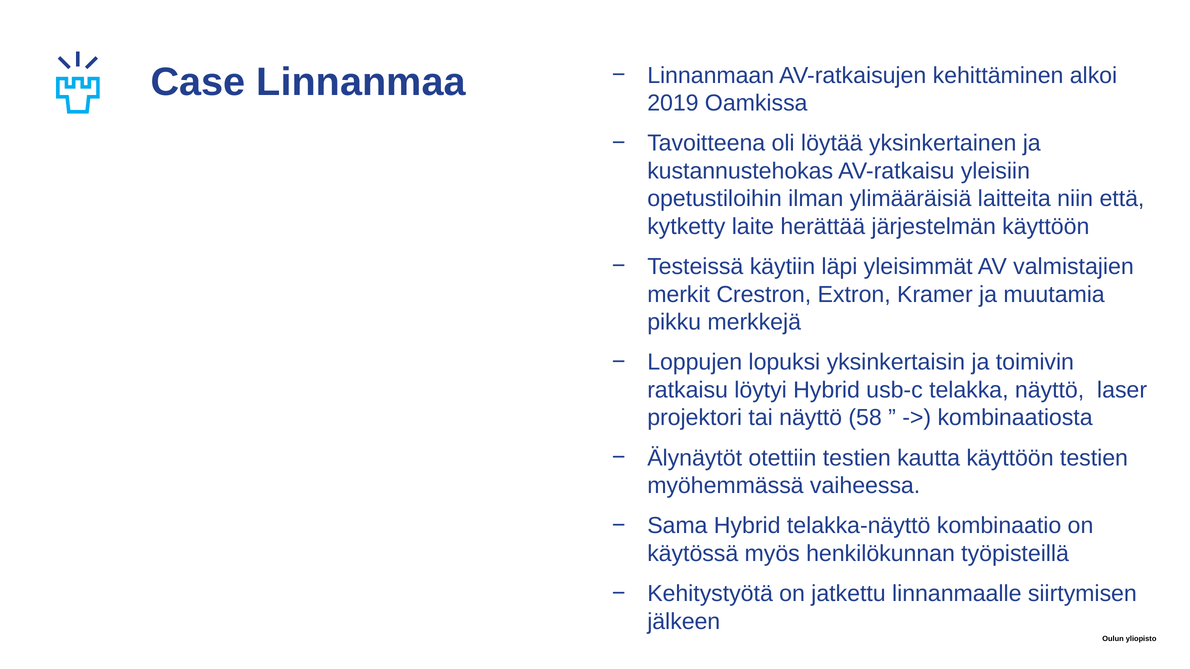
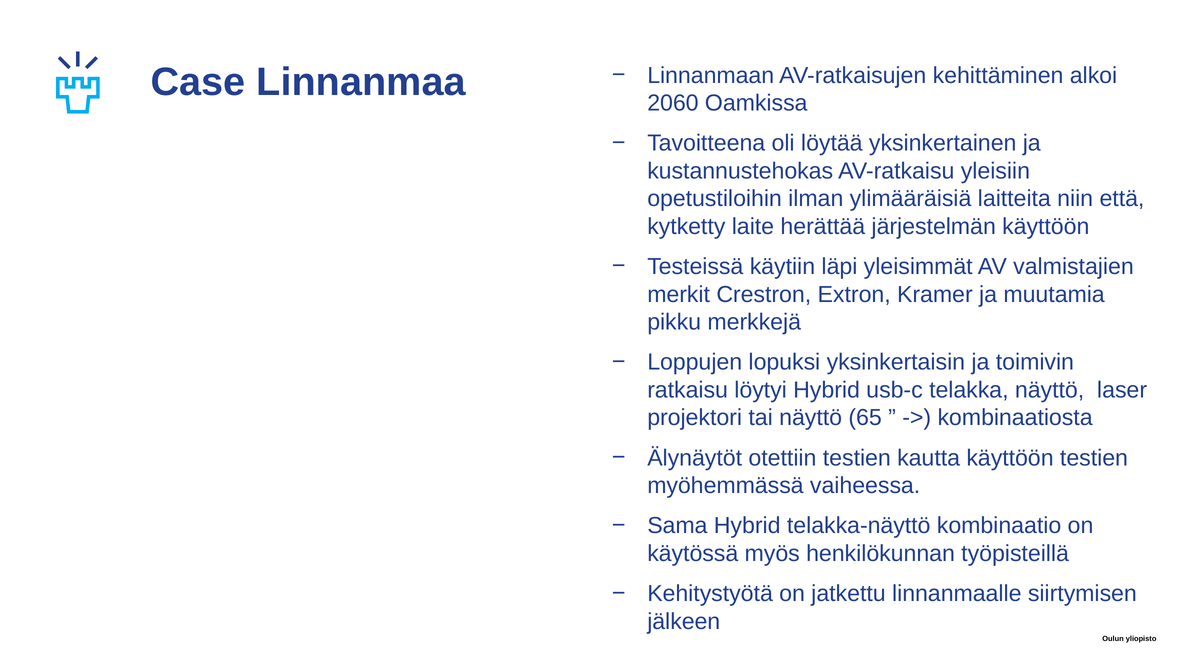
2019: 2019 -> 2060
58: 58 -> 65
